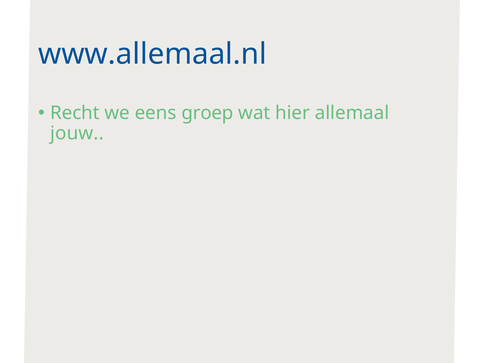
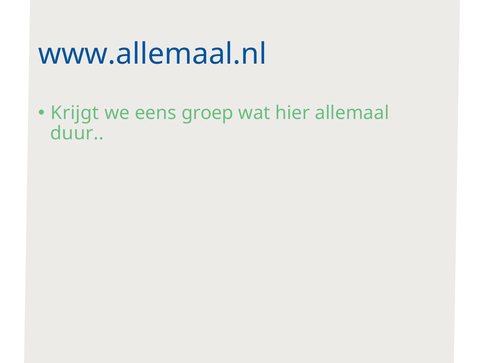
Recht: Recht -> Krijgt
jouw: jouw -> duur
